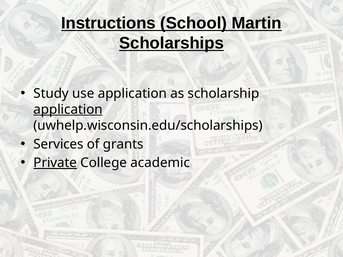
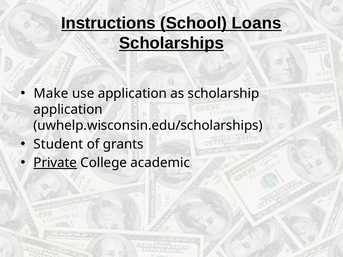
Martin: Martin -> Loans
Study: Study -> Make
application at (68, 110) underline: present -> none
Services: Services -> Student
